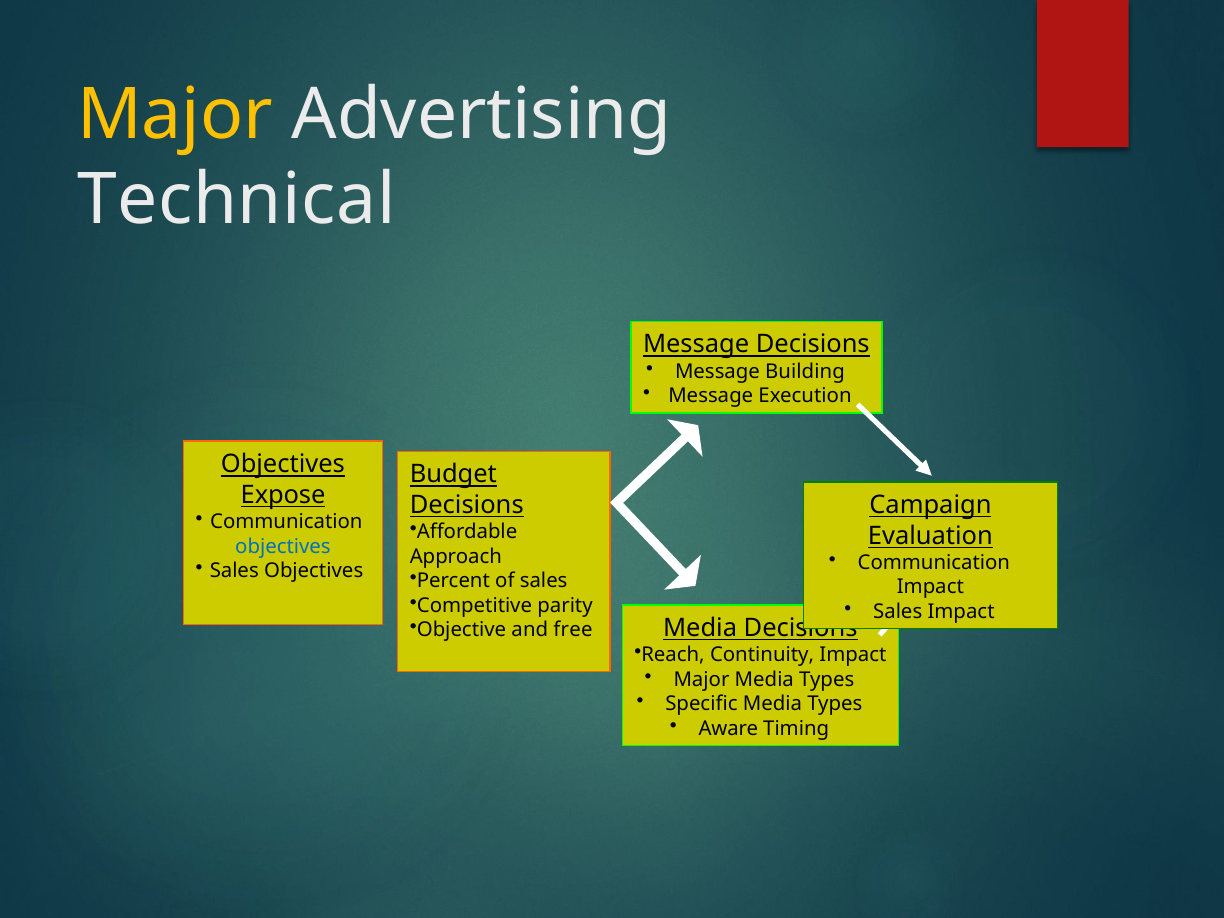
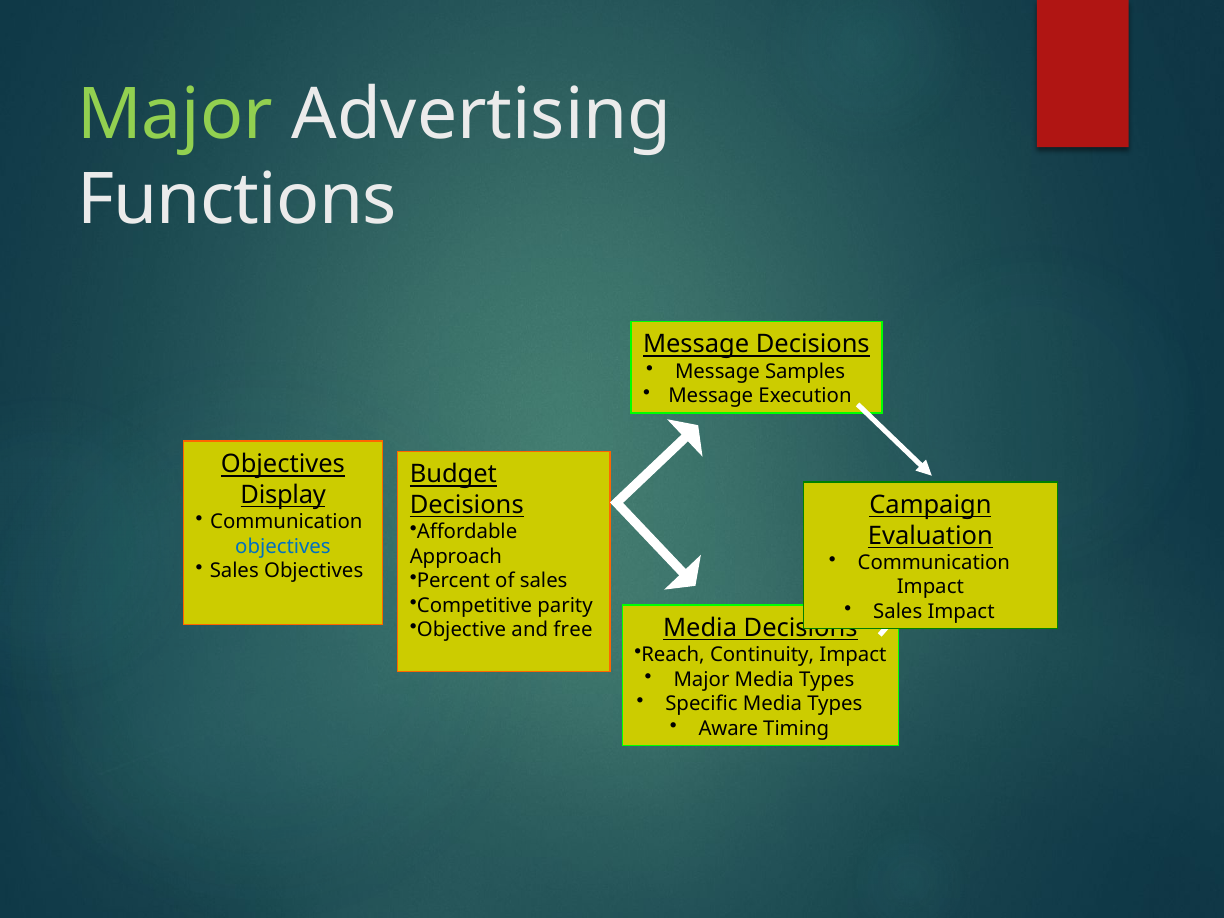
Major at (175, 115) colour: yellow -> light green
Technical: Technical -> Functions
Building: Building -> Samples
Expose: Expose -> Display
